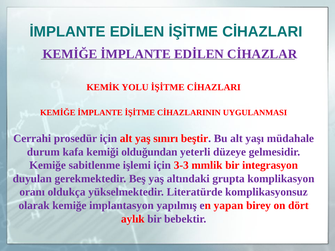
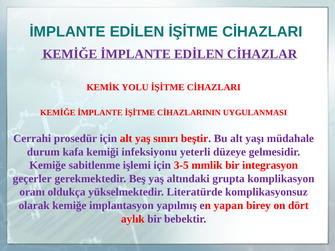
olduğundan: olduğundan -> infeksiyonu
3-3: 3-3 -> 3-5
duyulan: duyulan -> geçerler
